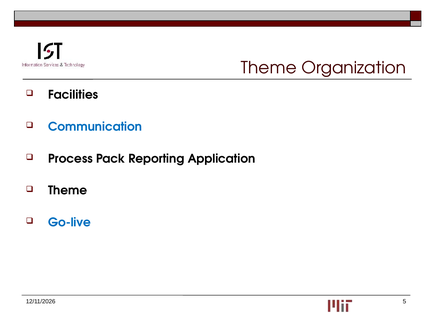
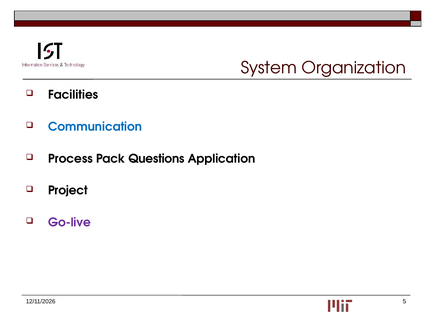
Theme at (269, 68): Theme -> System
Reporting: Reporting -> Questions
Theme at (68, 191): Theme -> Project
Go-live colour: blue -> purple
